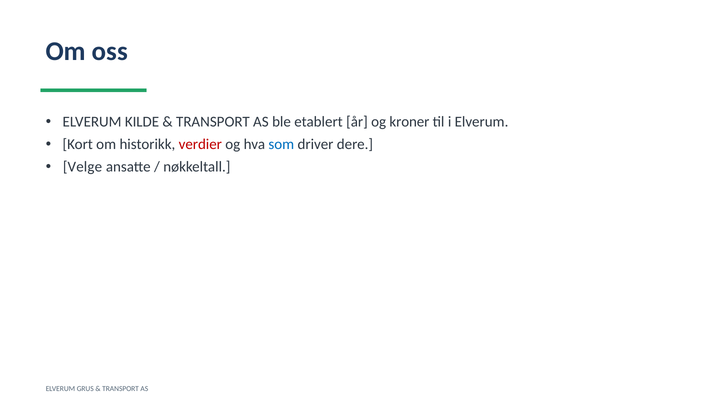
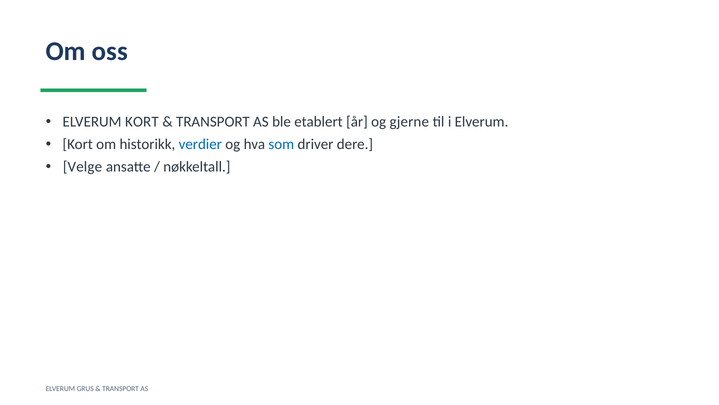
ELVERUM KILDE: KILDE -> KORT
kroner: kroner -> gjerne
verdier colour: red -> blue
